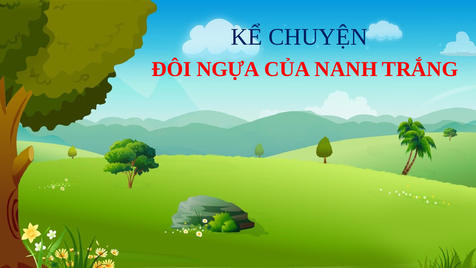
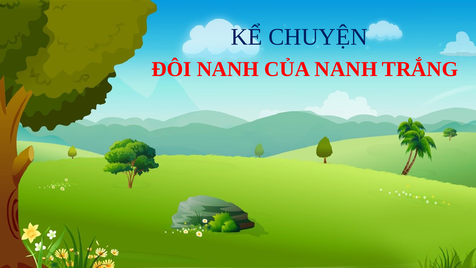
ĐÔI NGỰA: NGỰA -> NANH
